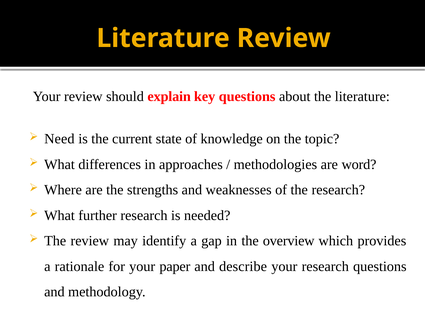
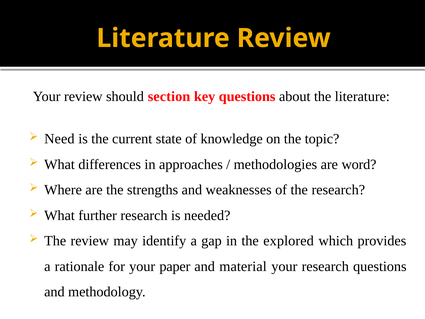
explain: explain -> section
overview: overview -> explored
describe: describe -> material
